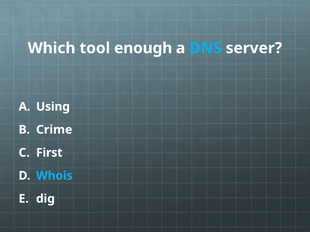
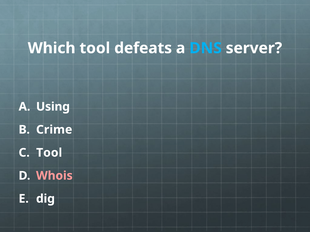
enough: enough -> defeats
First at (49, 153): First -> Tool
Whois colour: light blue -> pink
